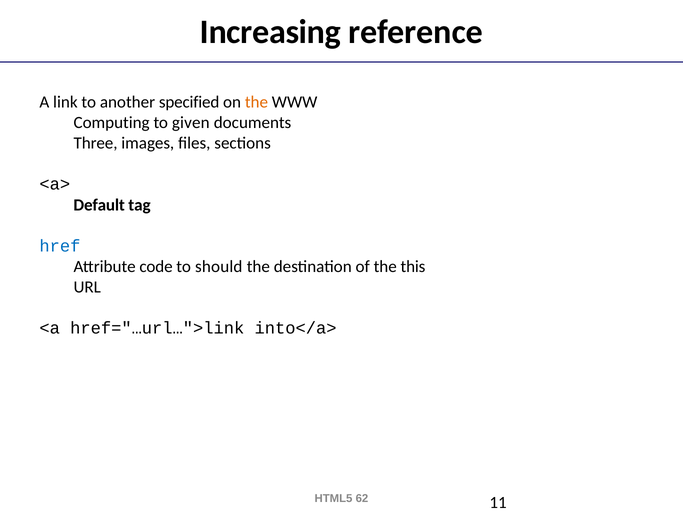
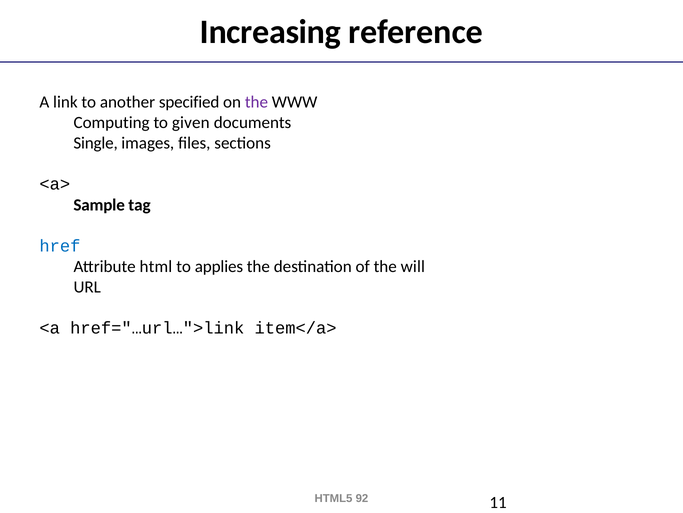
the at (256, 102) colour: orange -> purple
Three: Three -> Single
Default: Default -> Sample
code: code -> html
should: should -> applies
this: this -> will
into</a>: into</a> -> item</a>
62: 62 -> 92
